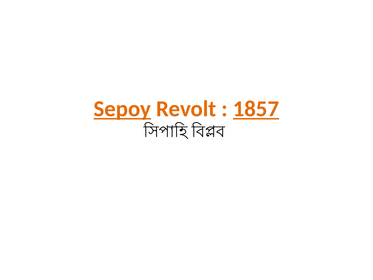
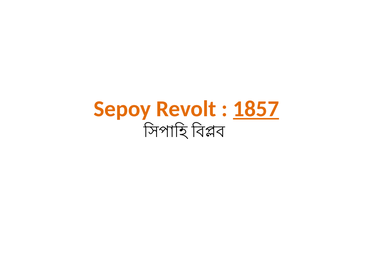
Sepoy underline: present -> none
